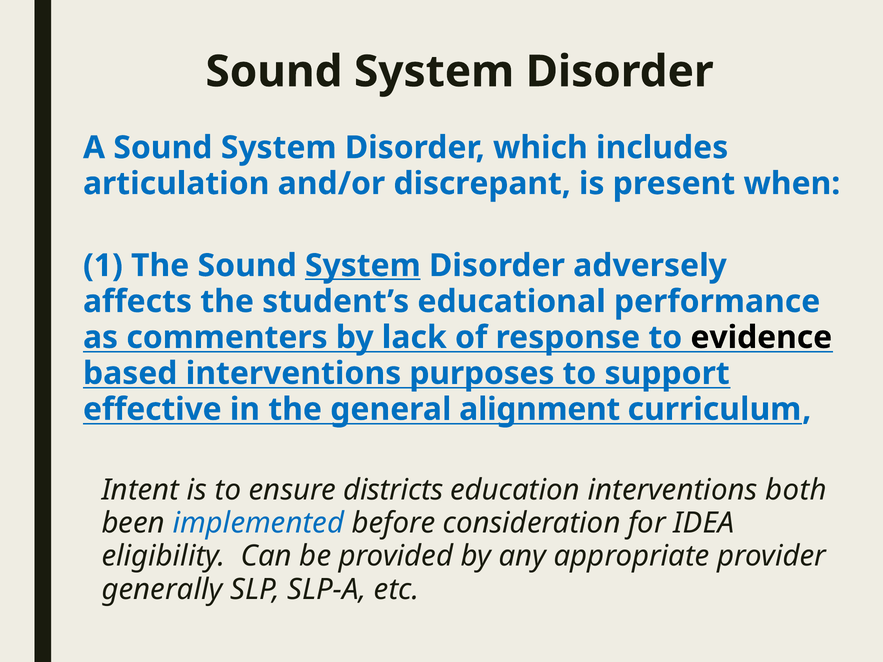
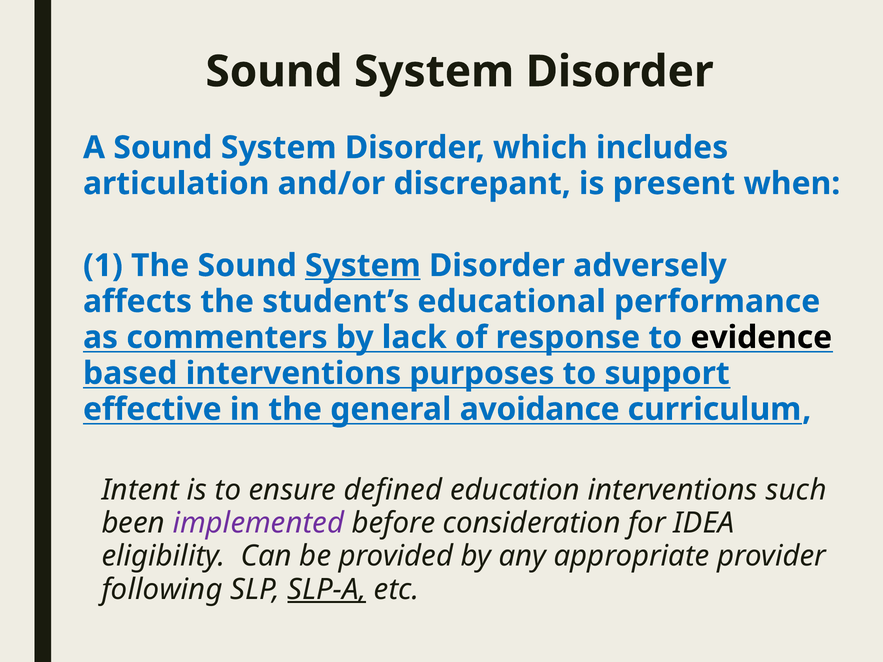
alignment: alignment -> avoidance
districts: districts -> defined
both: both -> such
implemented colour: blue -> purple
generally: generally -> following
SLP-A underline: none -> present
